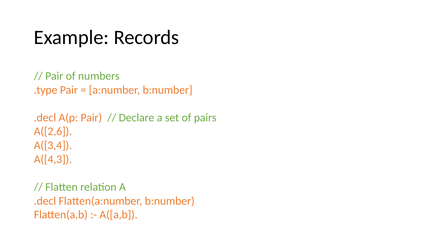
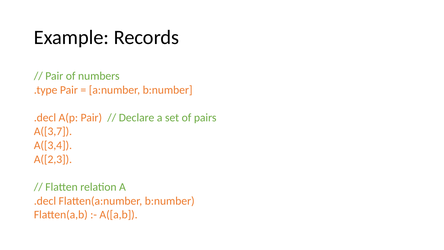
A([2,6: A([2,6 -> A([3,7
A([4,3: A([4,3 -> A([2,3
